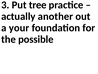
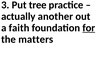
your: your -> faith
for underline: none -> present
possible: possible -> matters
